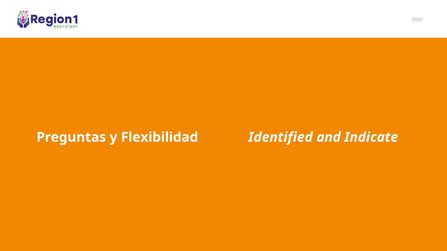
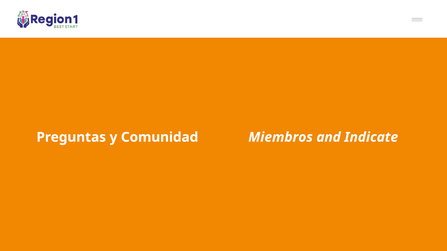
Flexibilidad: Flexibilidad -> Comunidad
Identified: Identified -> Miembros
